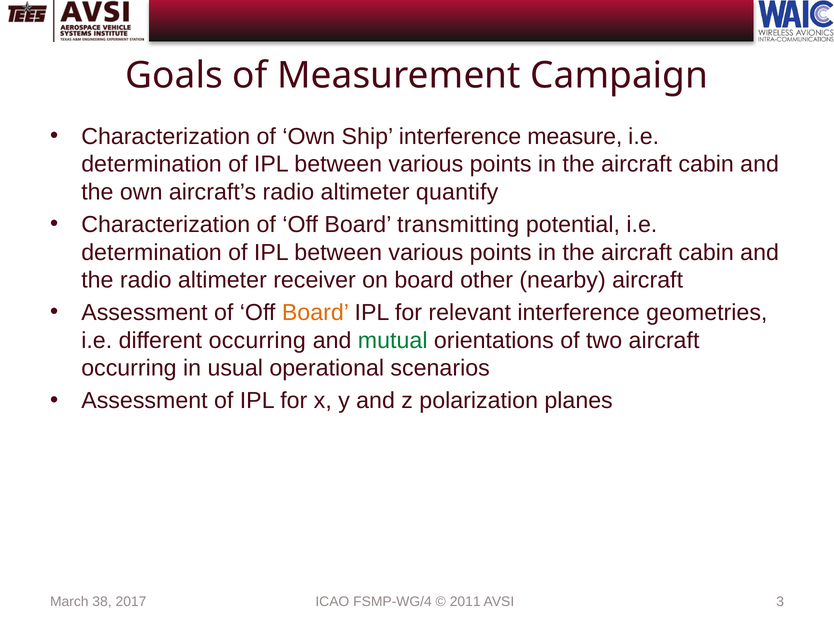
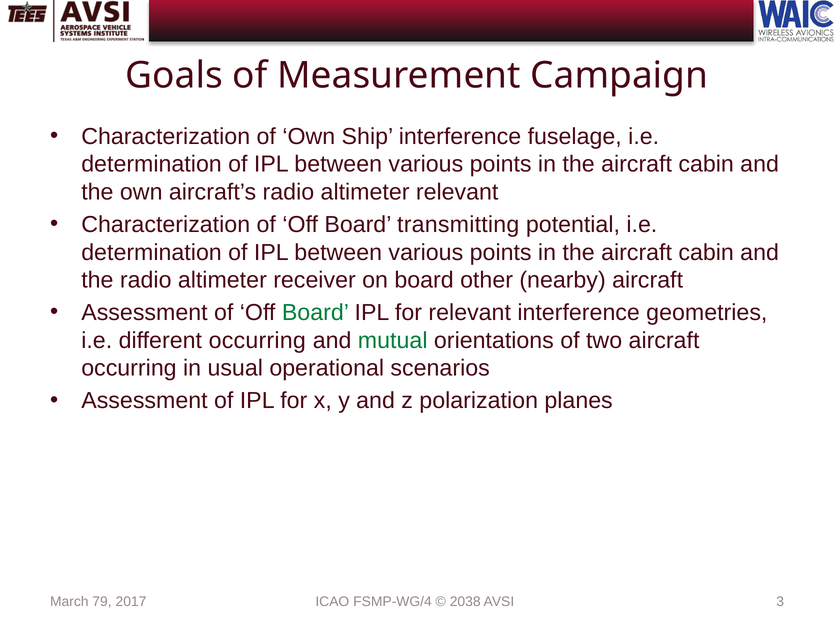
measure: measure -> fuselage
altimeter quantify: quantify -> relevant
Board at (315, 313) colour: orange -> green
38: 38 -> 79
2011: 2011 -> 2038
